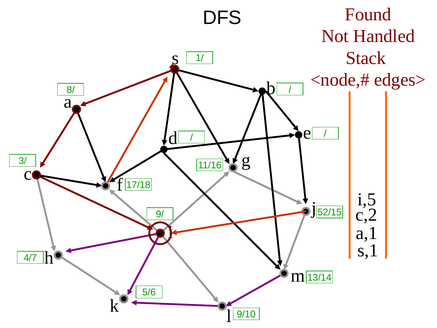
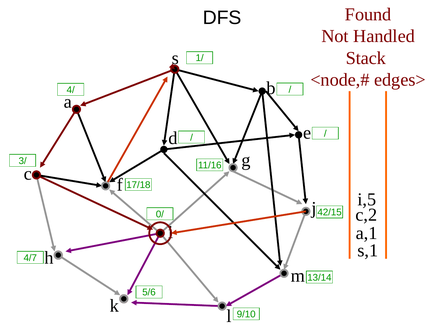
8/: 8/ -> 4/
52/15: 52/15 -> 42/15
9/: 9/ -> 0/
